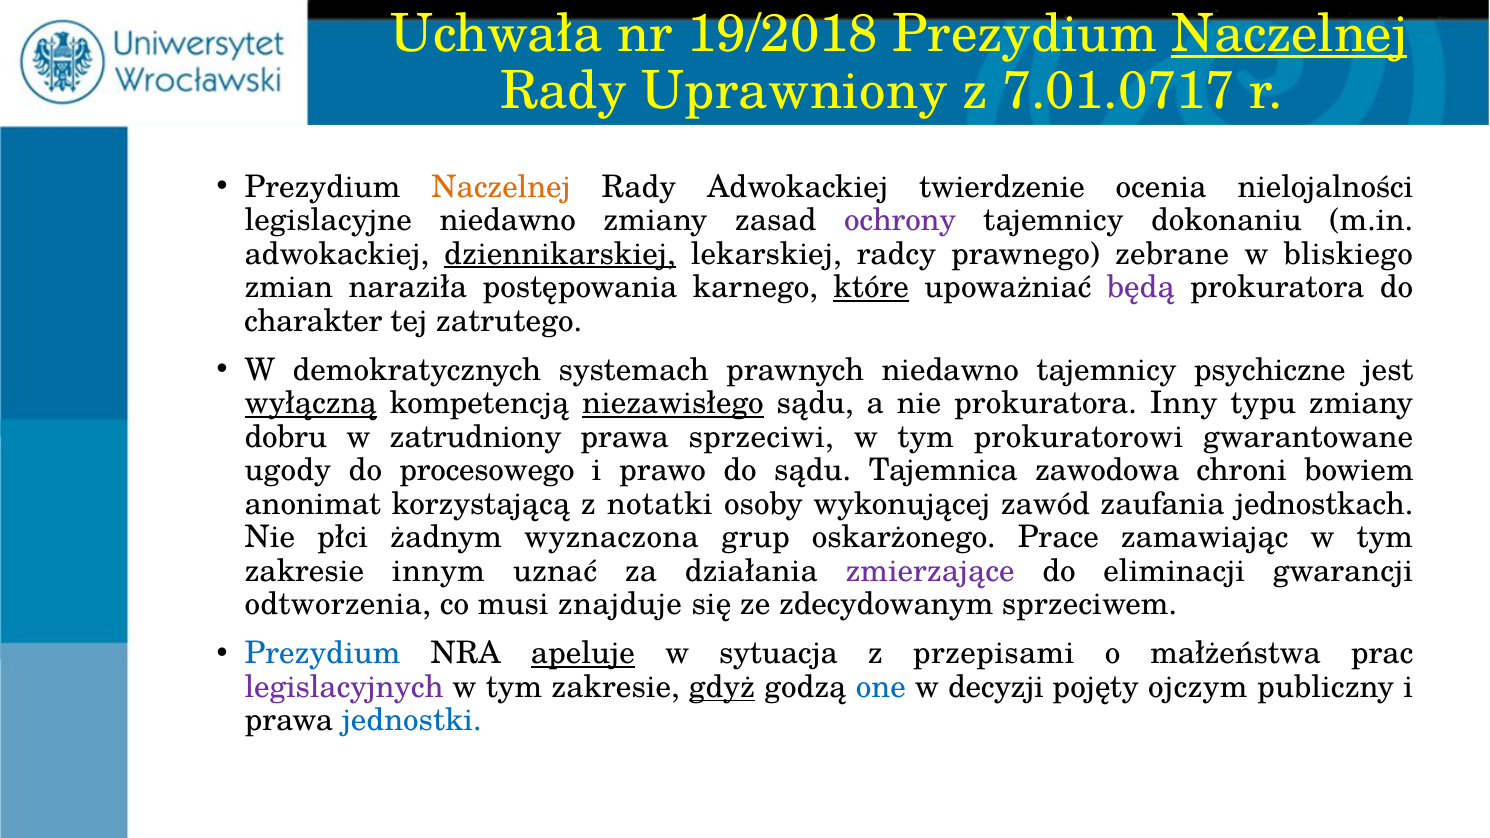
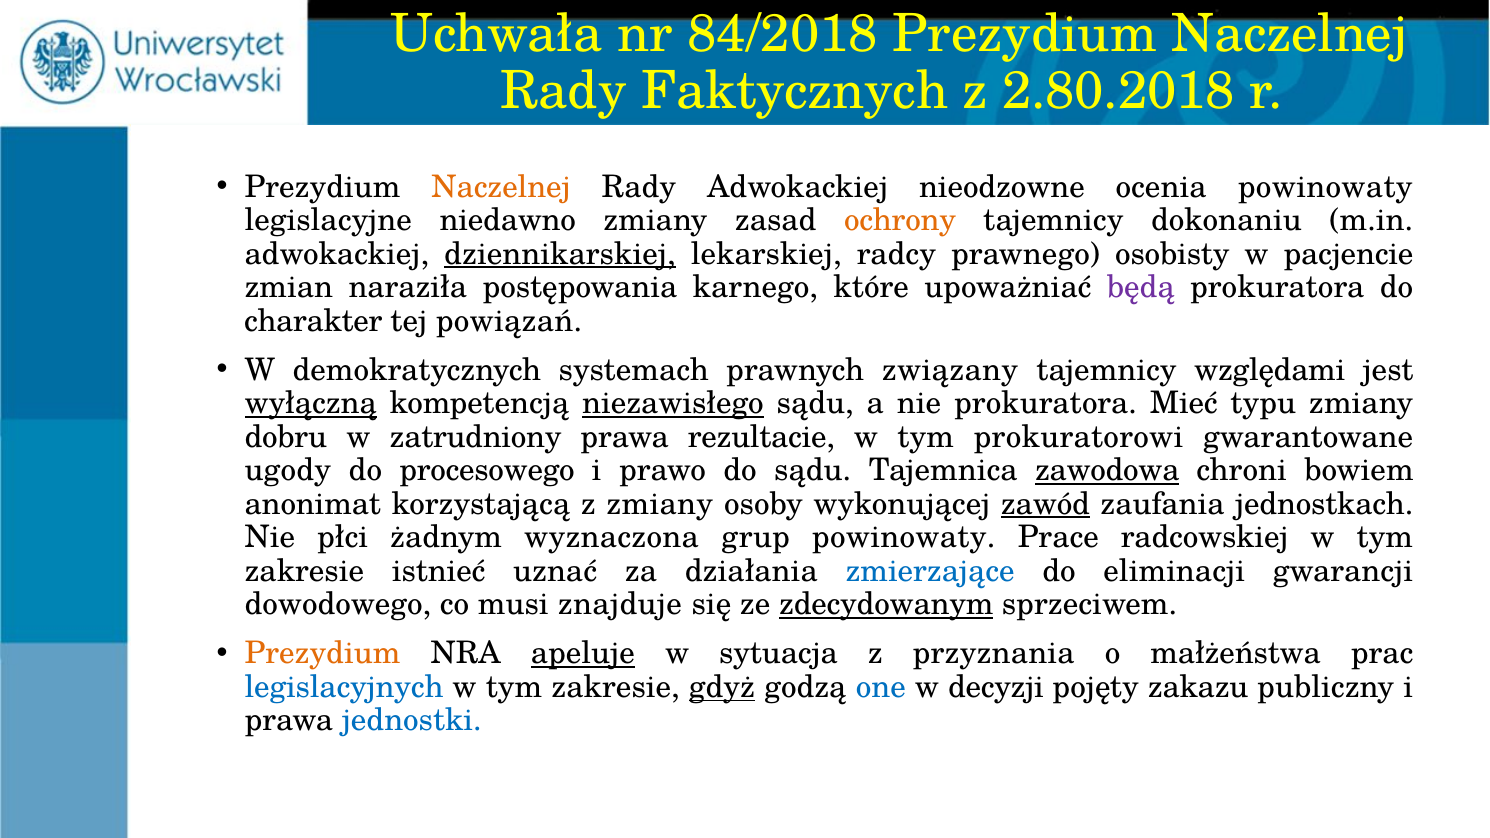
19/2018: 19/2018 -> 84/2018
Naczelnej at (1290, 34) underline: present -> none
Uprawniony: Uprawniony -> Faktycznych
7.01.0717: 7.01.0717 -> 2.80.2018
twierdzenie: twierdzenie -> nieodzowne
ocenia nielojalności: nielojalności -> powinowaty
ochrony colour: purple -> orange
zebrane: zebrane -> osobisty
bliskiego: bliskiego -> pacjencie
które underline: present -> none
zatrutego: zatrutego -> powiązań
prawnych niedawno: niedawno -> związany
psychiczne: psychiczne -> względami
Inny: Inny -> Mieć
sprzeciwi: sprzeciwi -> rezultacie
zawodowa underline: none -> present
z notatki: notatki -> zmiany
zawód underline: none -> present
grup oskarżonego: oskarżonego -> powinowaty
zamawiając: zamawiając -> radcowskiej
innym: innym -> istnieć
zmierzające colour: purple -> blue
odtworzenia: odtworzenia -> dowodowego
zdecydowanym underline: none -> present
Prezydium at (323, 654) colour: blue -> orange
przepisami: przepisami -> przyznania
legislacyjnych colour: purple -> blue
ojczym: ojczym -> zakazu
